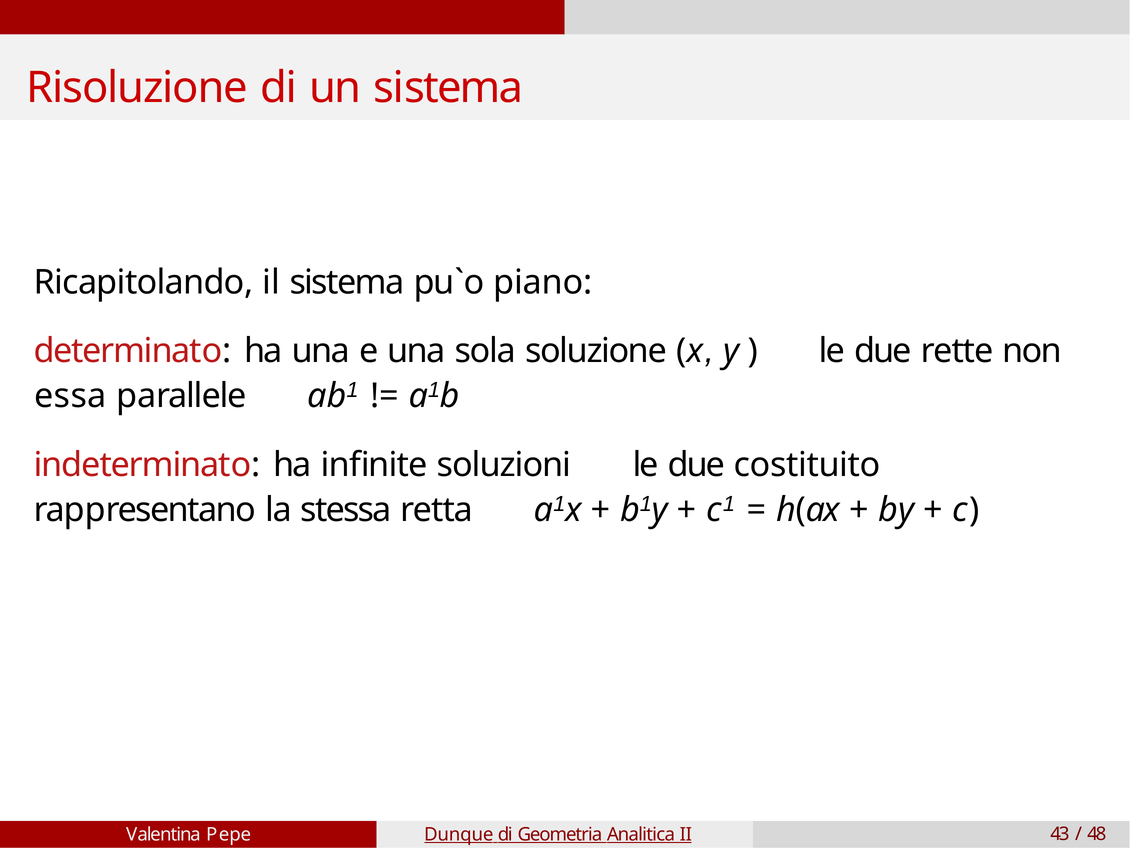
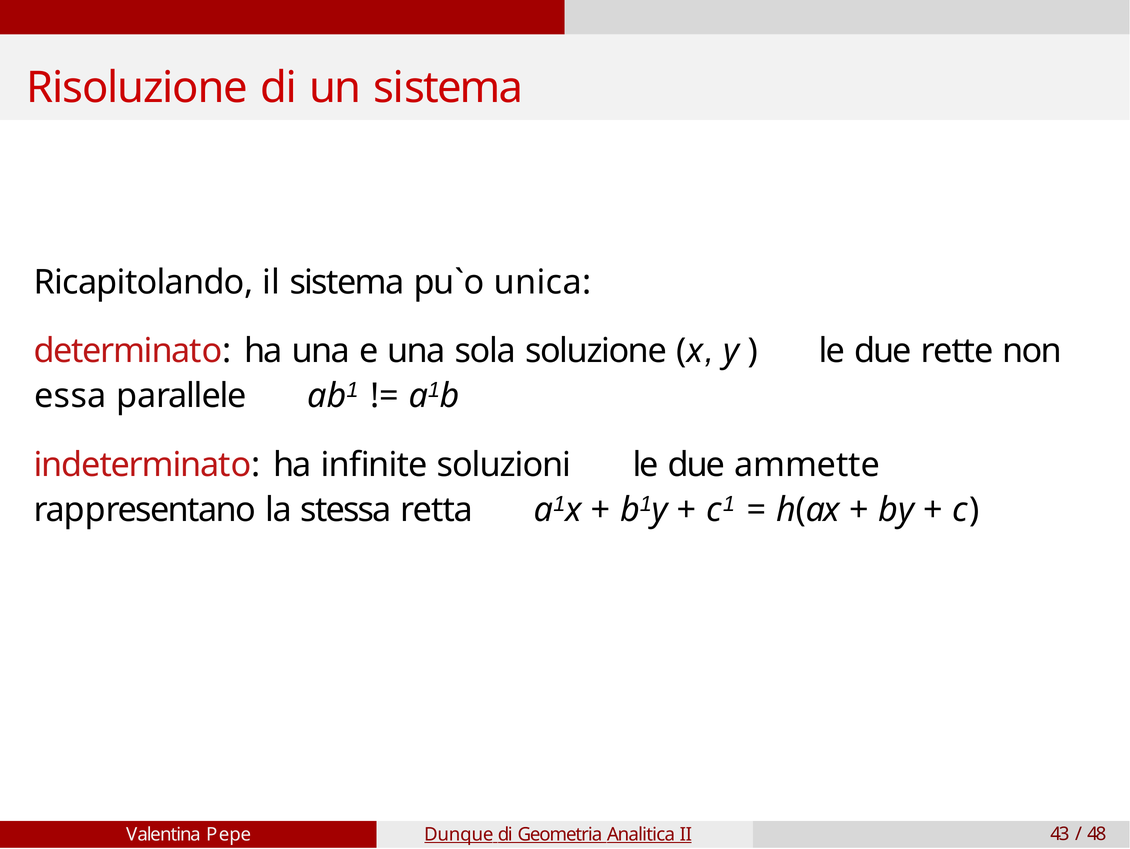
piano: piano -> unica
costituito: costituito -> ammette
